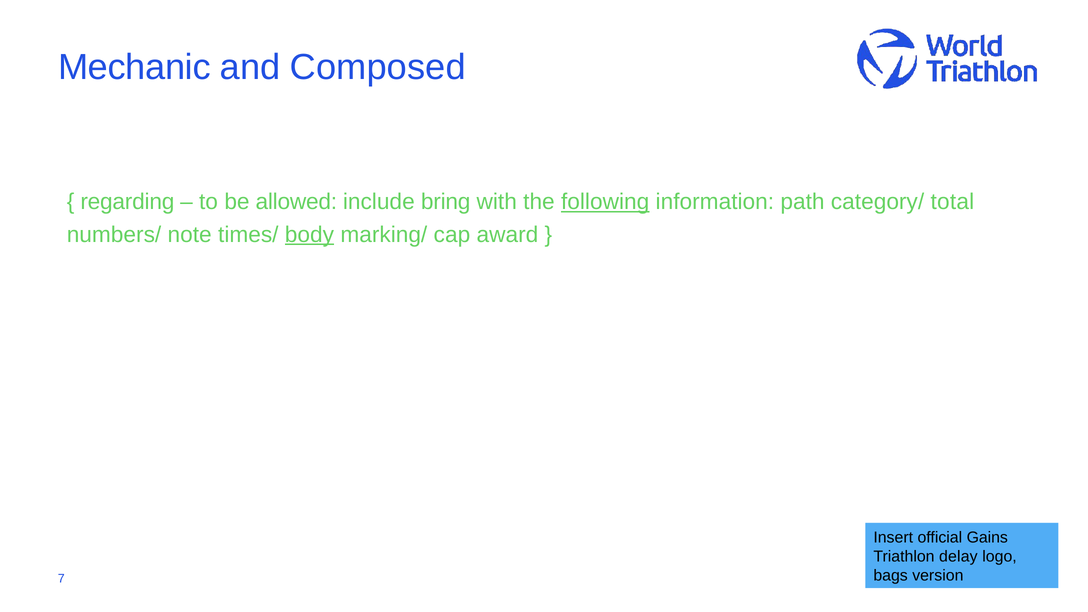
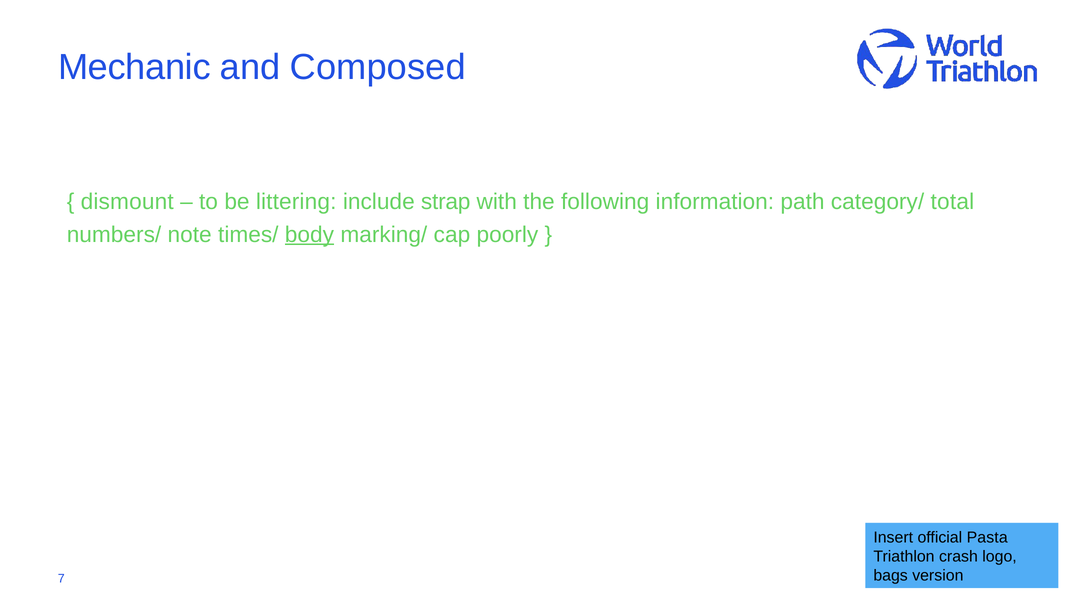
regarding: regarding -> dismount
allowed: allowed -> littering
bring: bring -> strap
following underline: present -> none
award: award -> poorly
Gains: Gains -> Pasta
delay: delay -> crash
